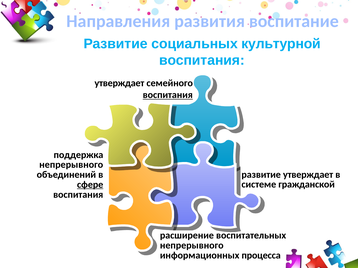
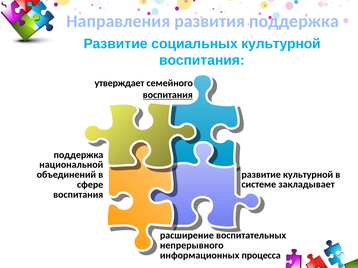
развития воспитание: воспитание -> поддержка
непрерывного at (71, 165): непрерывного -> национальной
развитие утверждает: утверждает -> культурной
гражданской: гражданской -> закладывает
сфере underline: present -> none
